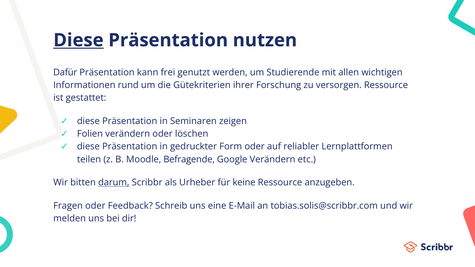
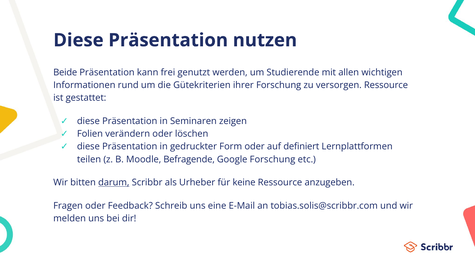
Diese at (78, 40) underline: present -> none
Dafür: Dafür -> Beide
reliabler: reliabler -> definiert
Google Verändern: Verändern -> Forschung
